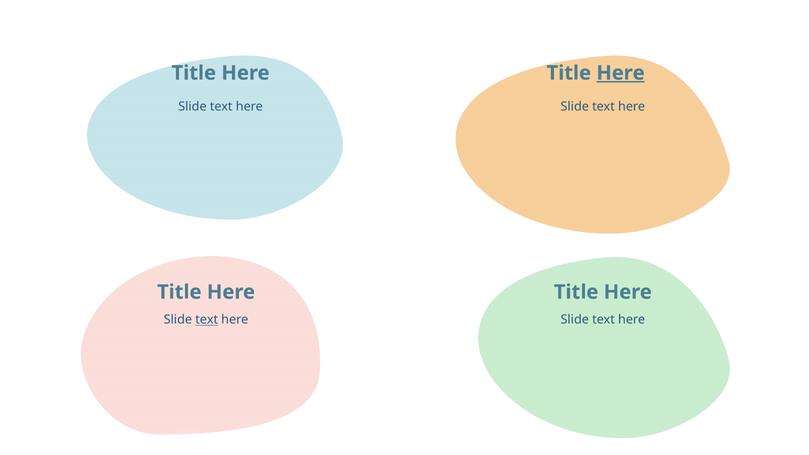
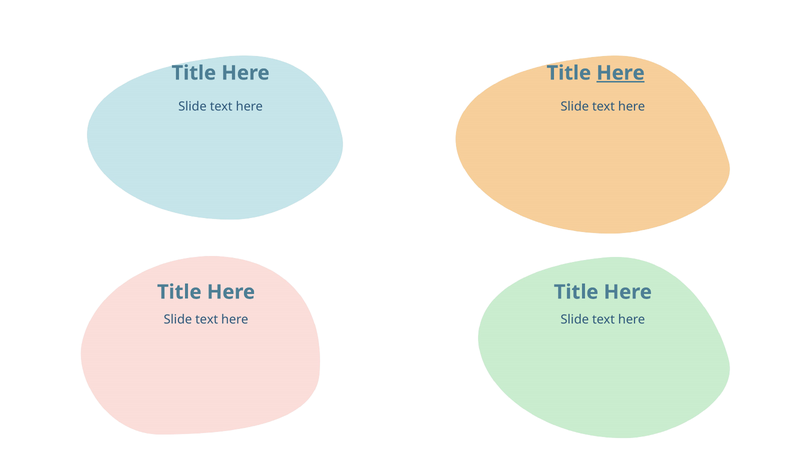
text at (207, 320) underline: present -> none
